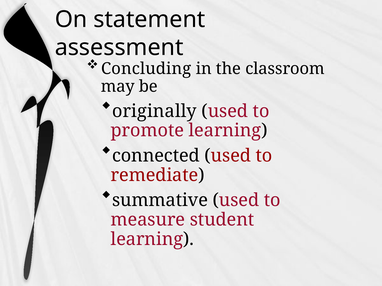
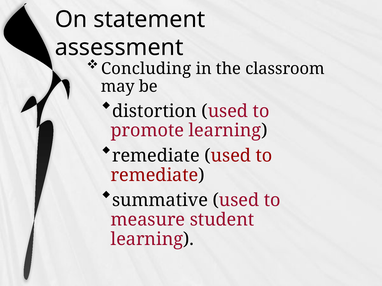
originally: originally -> distortion
connected at (156, 156): connected -> remediate
